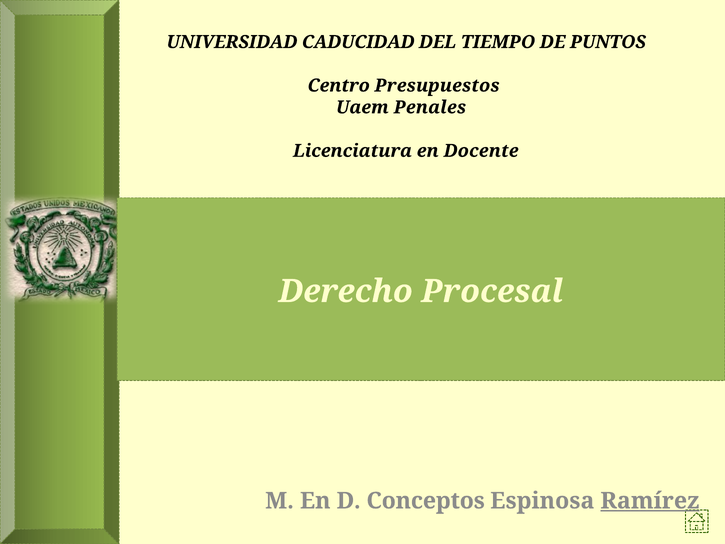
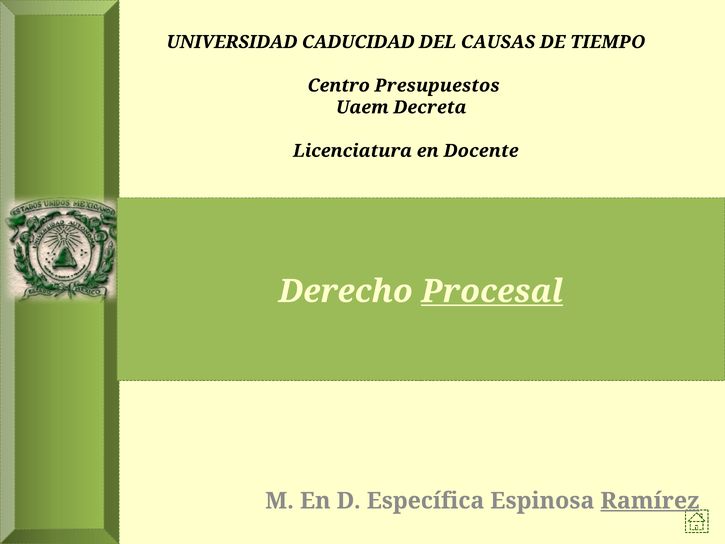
TIEMPO: TIEMPO -> CAUSAS
PUNTOS: PUNTOS -> TIEMPO
Penales: Penales -> Decreta
Procesal underline: none -> present
Conceptos: Conceptos -> Específica
